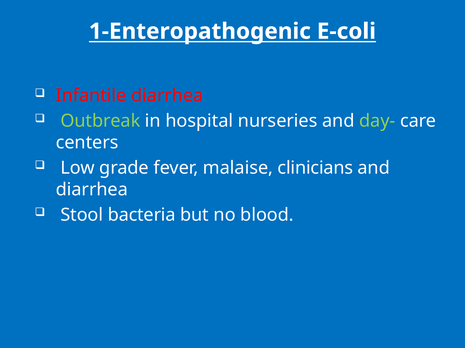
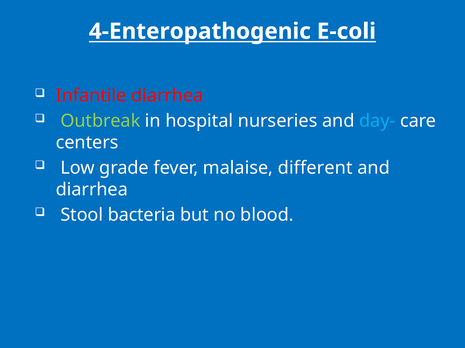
1-Enteropathogenic: 1-Enteropathogenic -> 4-Enteropathogenic
day- colour: light green -> light blue
clinicians: clinicians -> different
